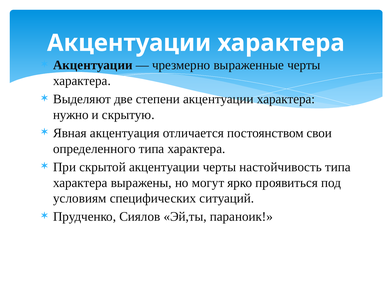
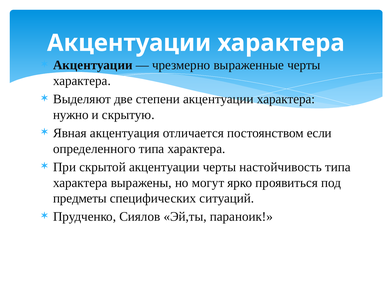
свои: свои -> если
условиям: условиям -> предметы
